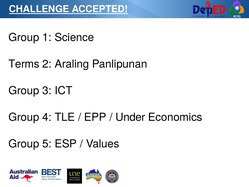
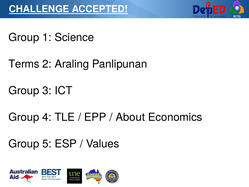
Under: Under -> About
